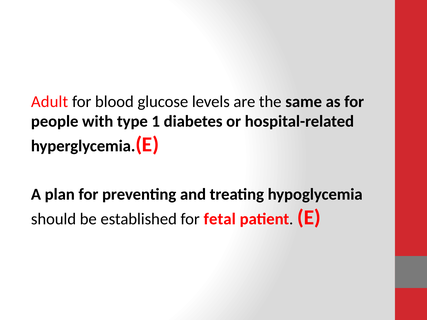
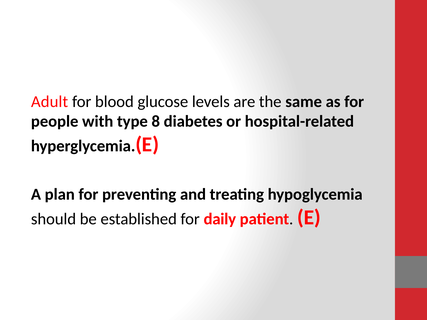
1: 1 -> 8
fetal: fetal -> daily
